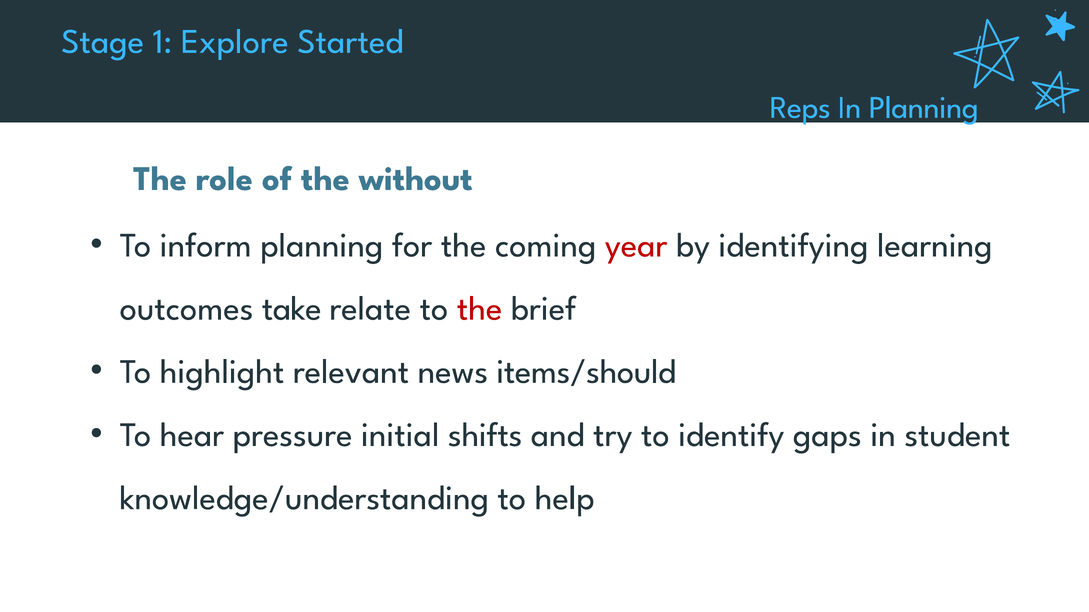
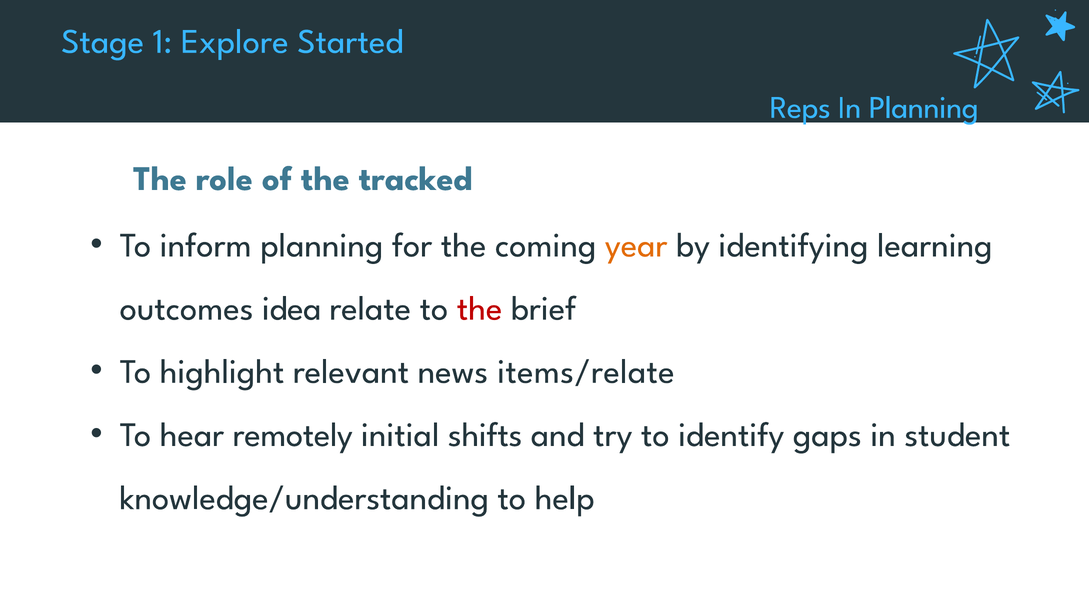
without: without -> tracked
year colour: red -> orange
take: take -> idea
items/should: items/should -> items/relate
pressure: pressure -> remotely
